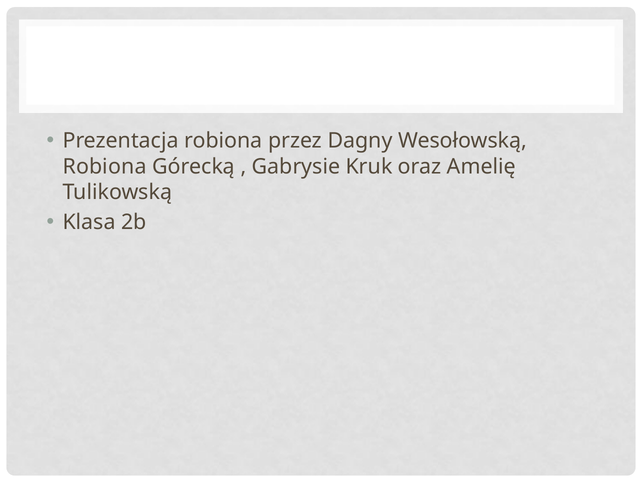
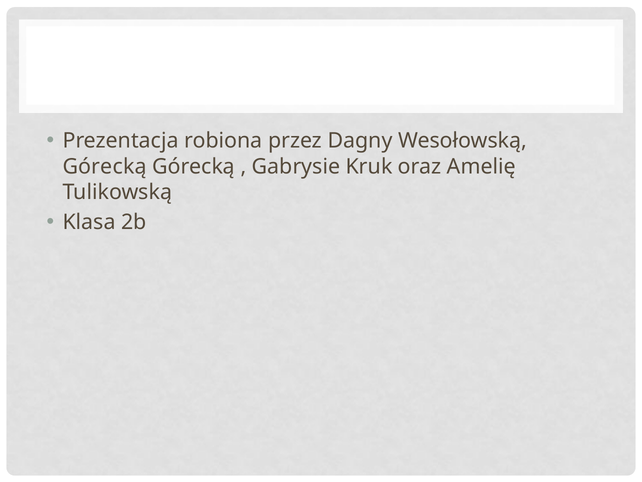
Robiona at (105, 166): Robiona -> Górecką
